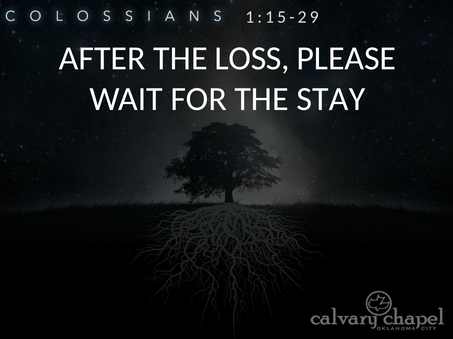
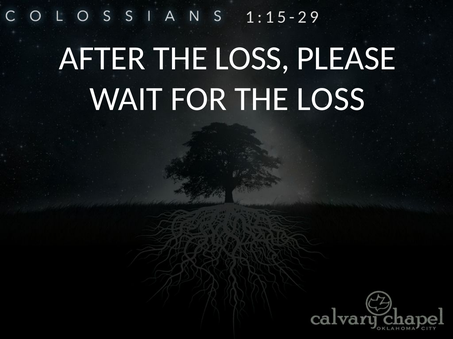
FOR THE STAY: STAY -> LOSS
